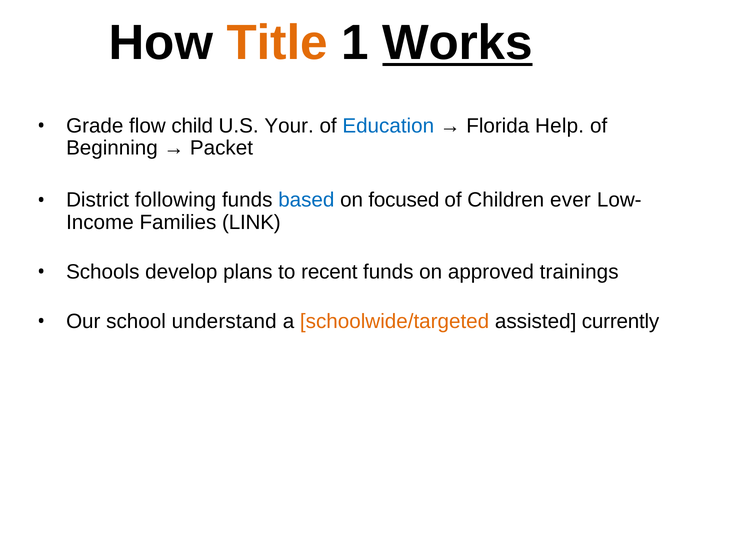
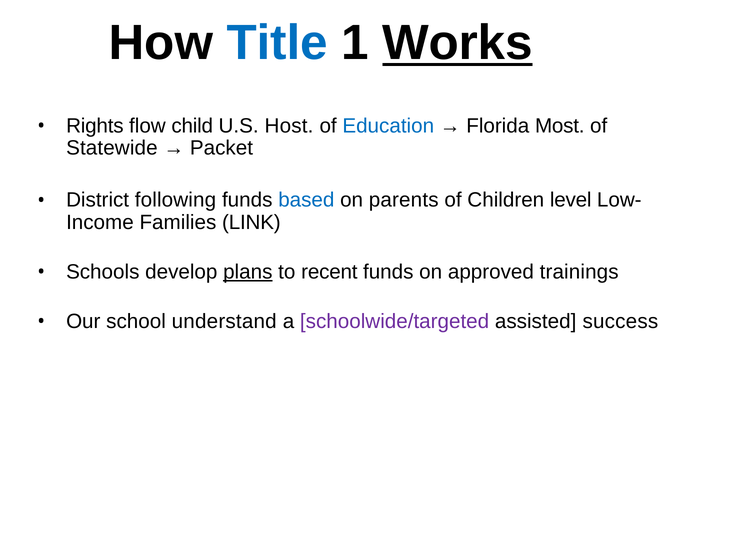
Title colour: orange -> blue
Grade: Grade -> Rights
Your: Your -> Host
Help: Help -> Most
Beginning: Beginning -> Statewide
focused: focused -> parents
ever: ever -> level
plans underline: none -> present
schoolwide/targeted colour: orange -> purple
currently: currently -> success
